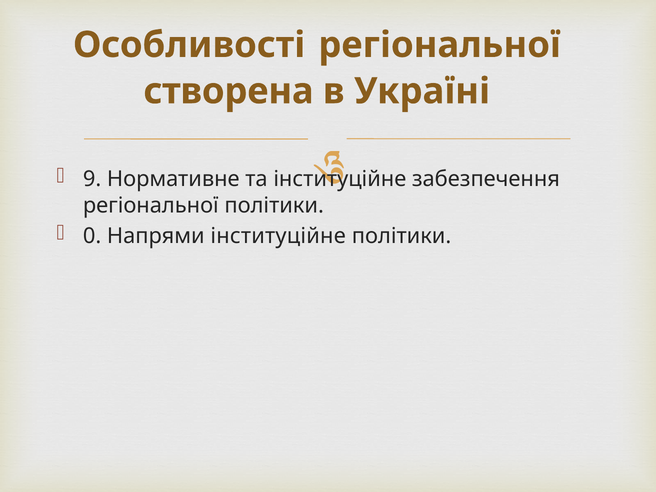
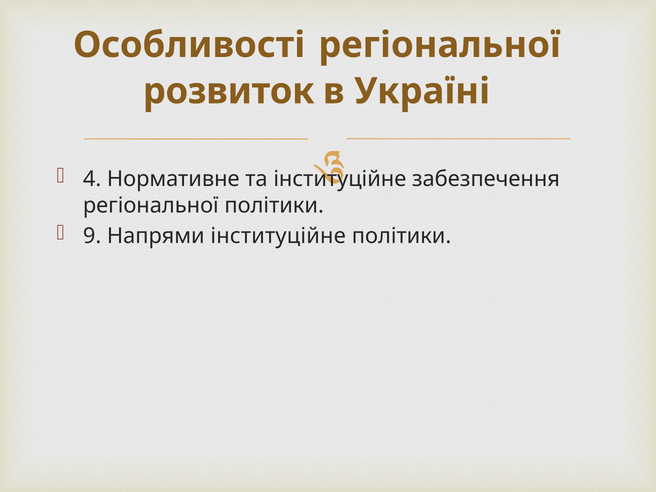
створена: створена -> розвиток
9: 9 -> 4
0: 0 -> 9
